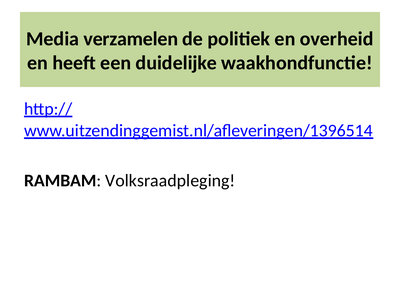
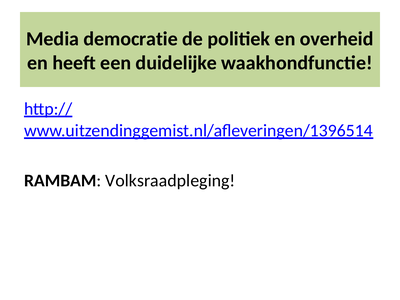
verzamelen: verzamelen -> democratie
